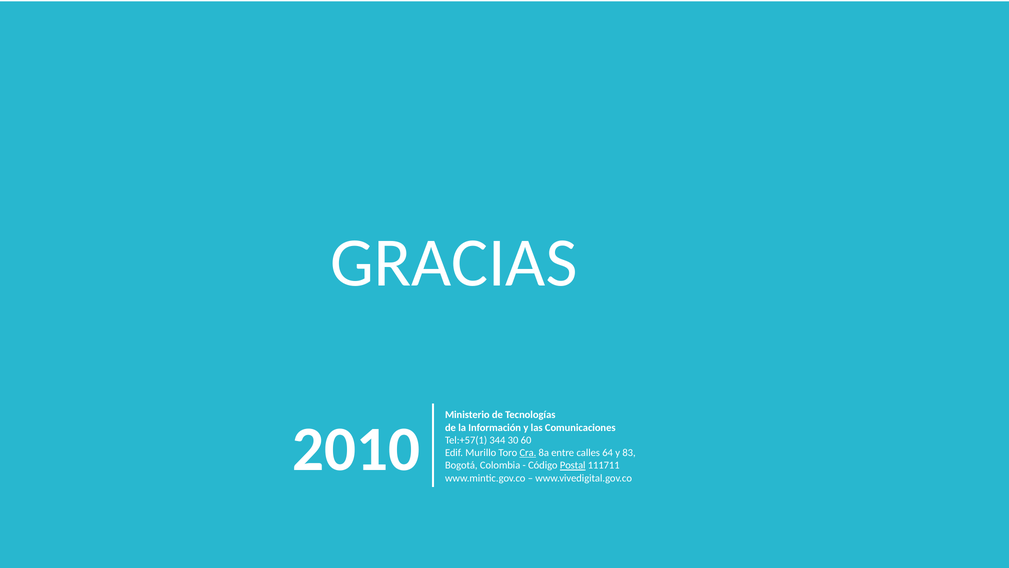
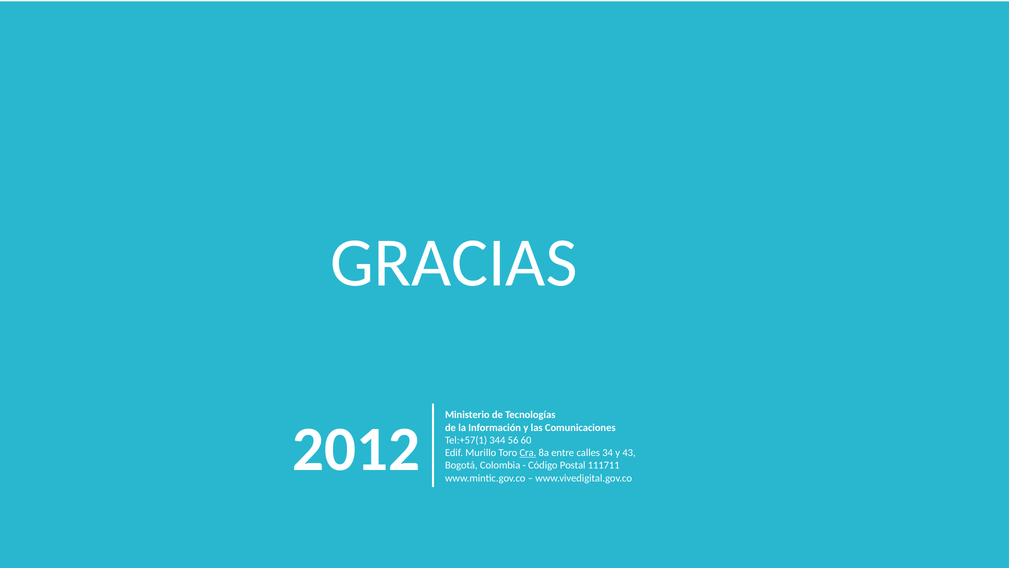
2010: 2010 -> 2012
30: 30 -> 56
64: 64 -> 34
83: 83 -> 43
Postal underline: present -> none
